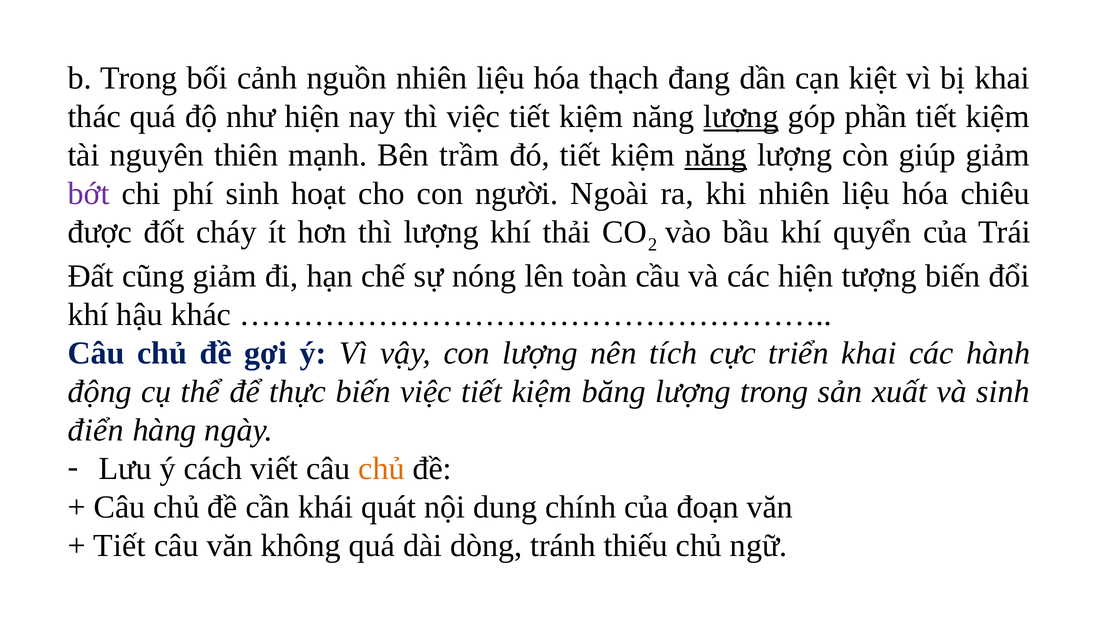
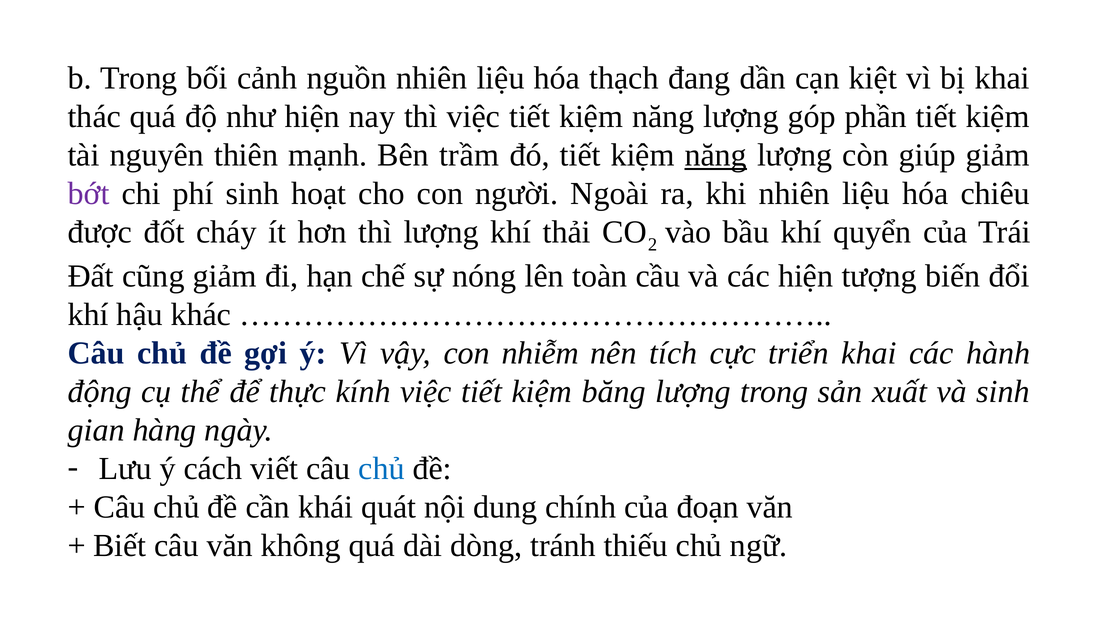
lượng at (741, 117) underline: present -> none
con lượng: lượng -> nhiễm
thực biến: biến -> kính
điển: điển -> gian
chủ at (382, 469) colour: orange -> blue
Tiết at (120, 546): Tiết -> Biết
